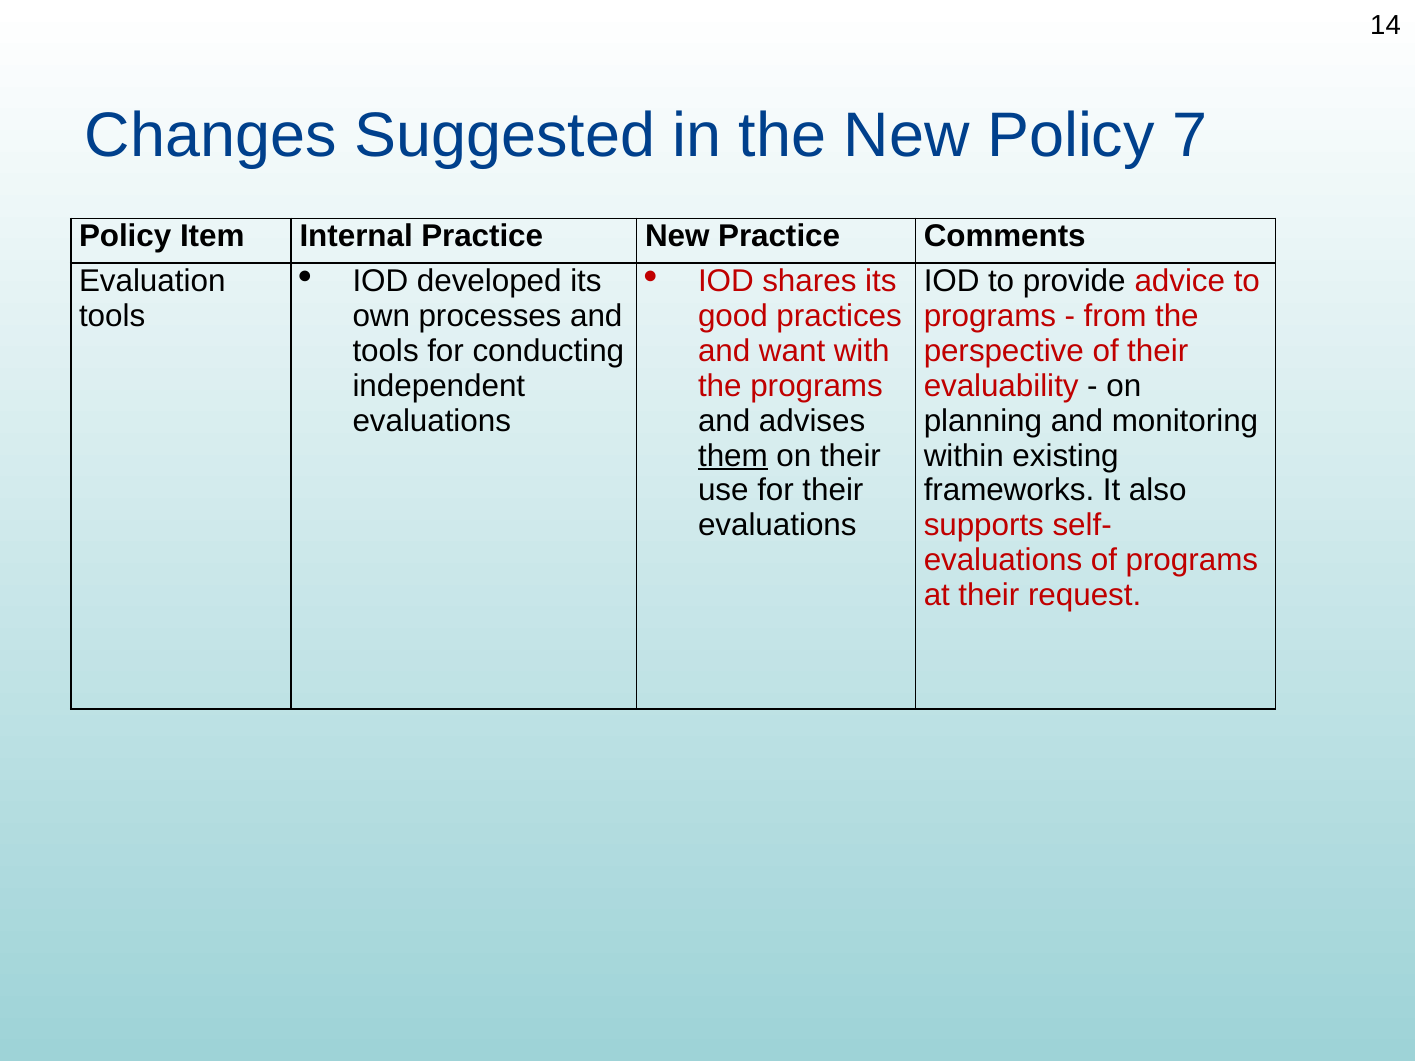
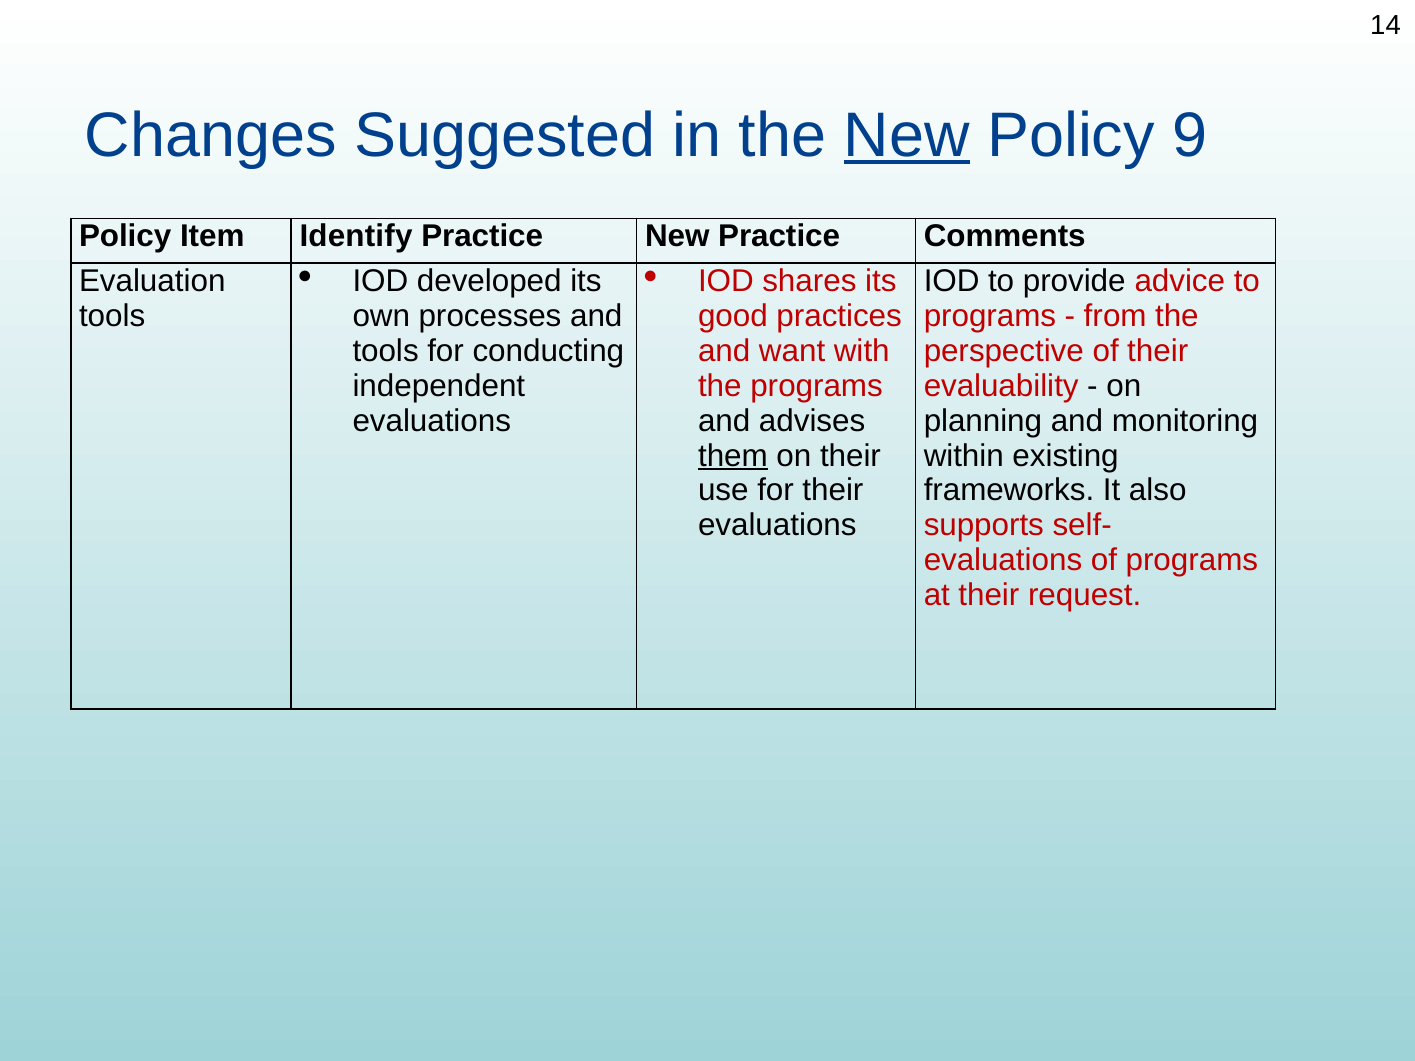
New at (907, 135) underline: none -> present
7: 7 -> 9
Internal: Internal -> Identify
